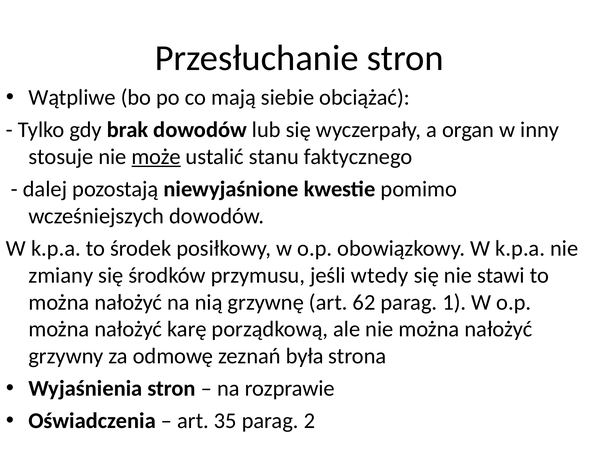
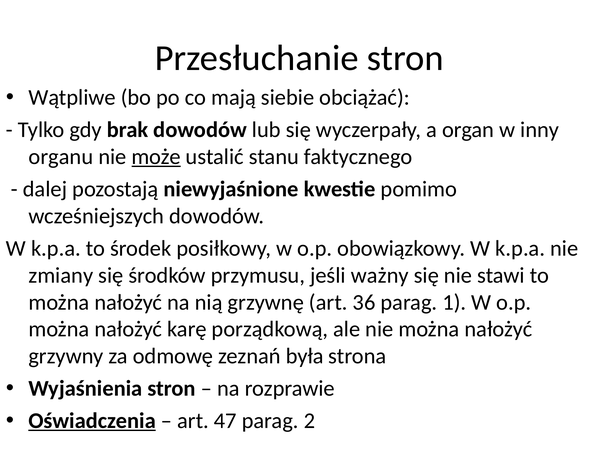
stosuje: stosuje -> organu
wtedy: wtedy -> ważny
62: 62 -> 36
Oświadczenia underline: none -> present
35: 35 -> 47
